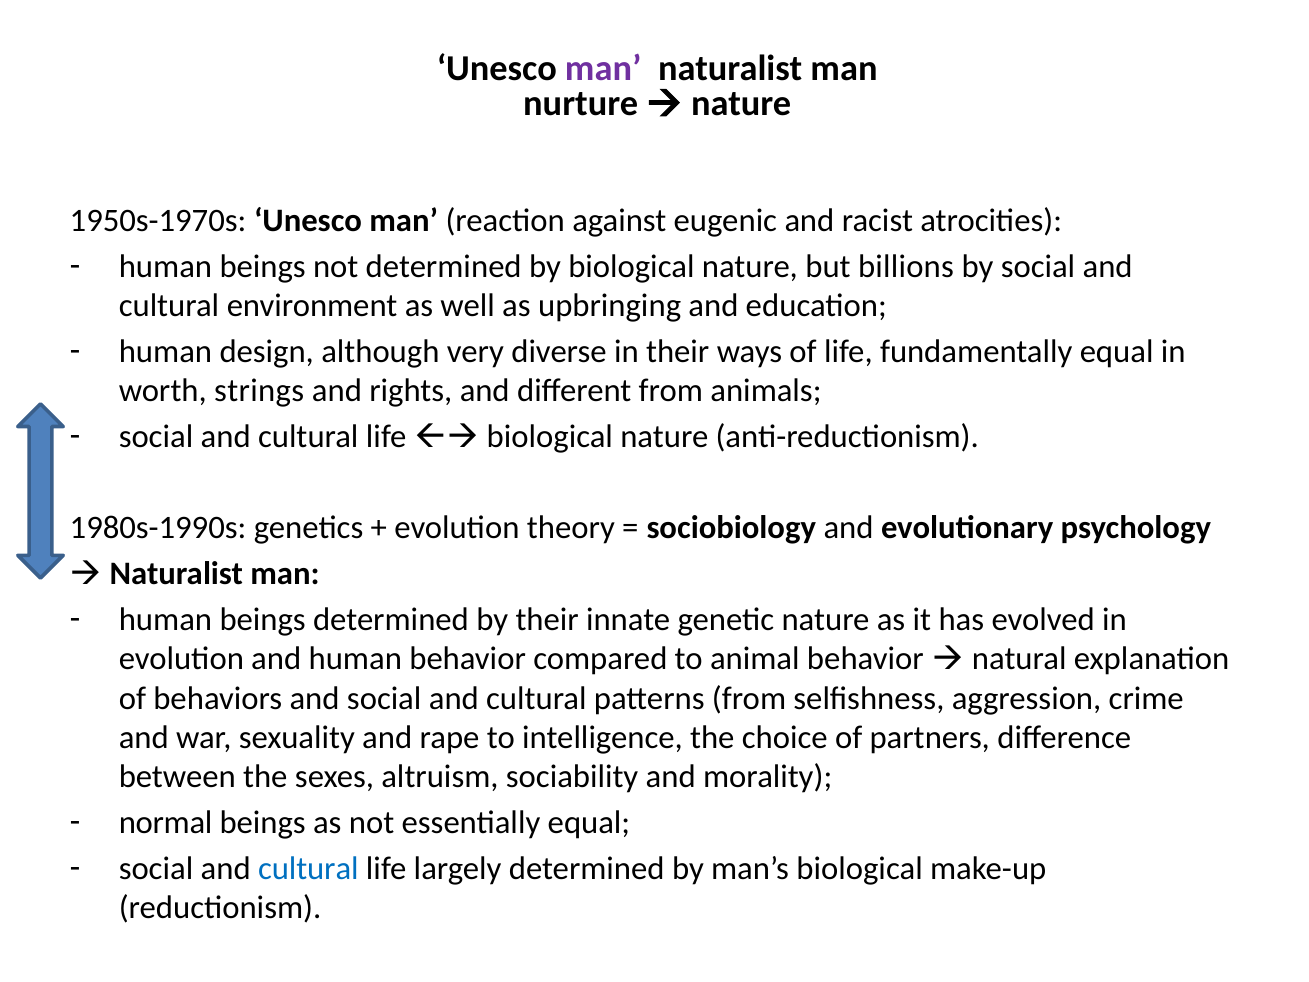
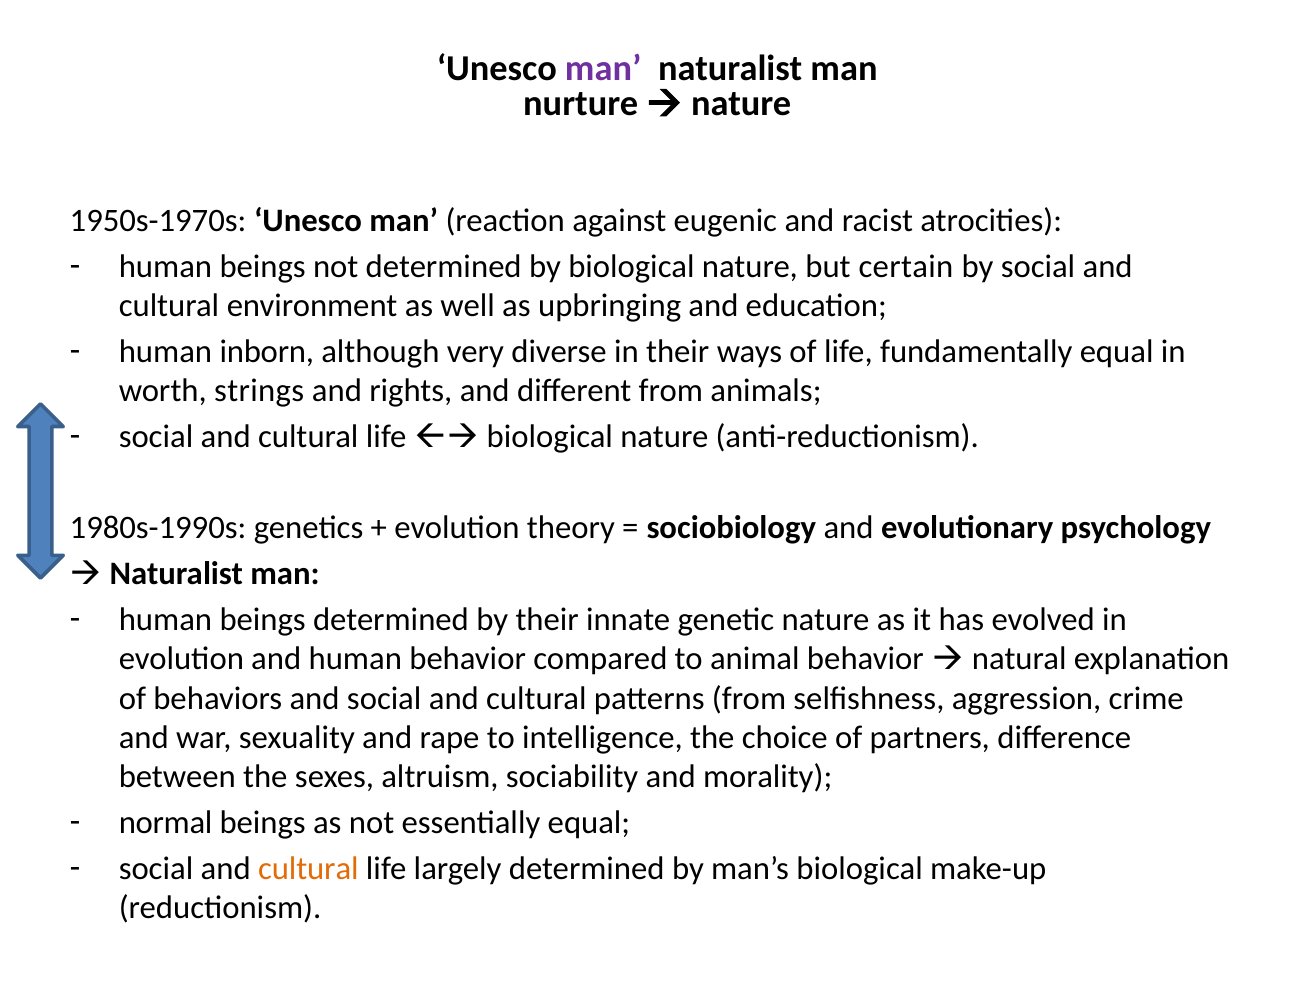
billions: billions -> certain
design: design -> inborn
cultural at (308, 868) colour: blue -> orange
